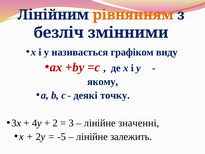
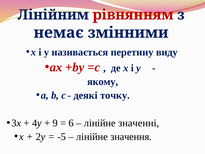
рівнянням colour: orange -> red
безліч: безліч -> немає
графіком: графіком -> перетину
2: 2 -> 9
3: 3 -> 6
залежить: залежить -> значення
